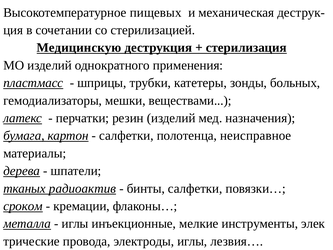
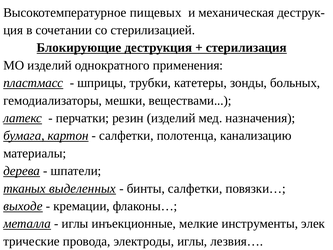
Медицинскую: Медицинскую -> Блокирующие
неисправное: неисправное -> канализацию
радиоактив: радиоактив -> выделенных
сроком: сроком -> выходе
